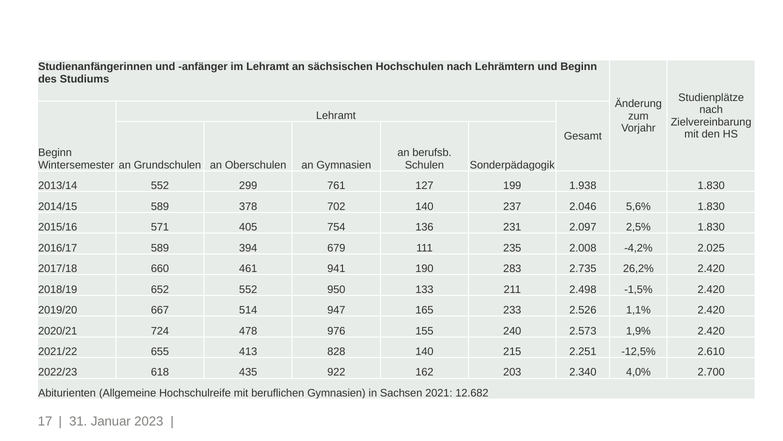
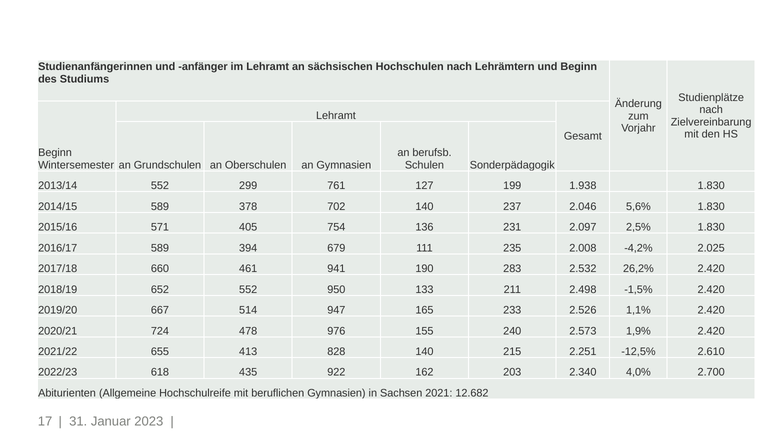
2.735: 2.735 -> 2.532
